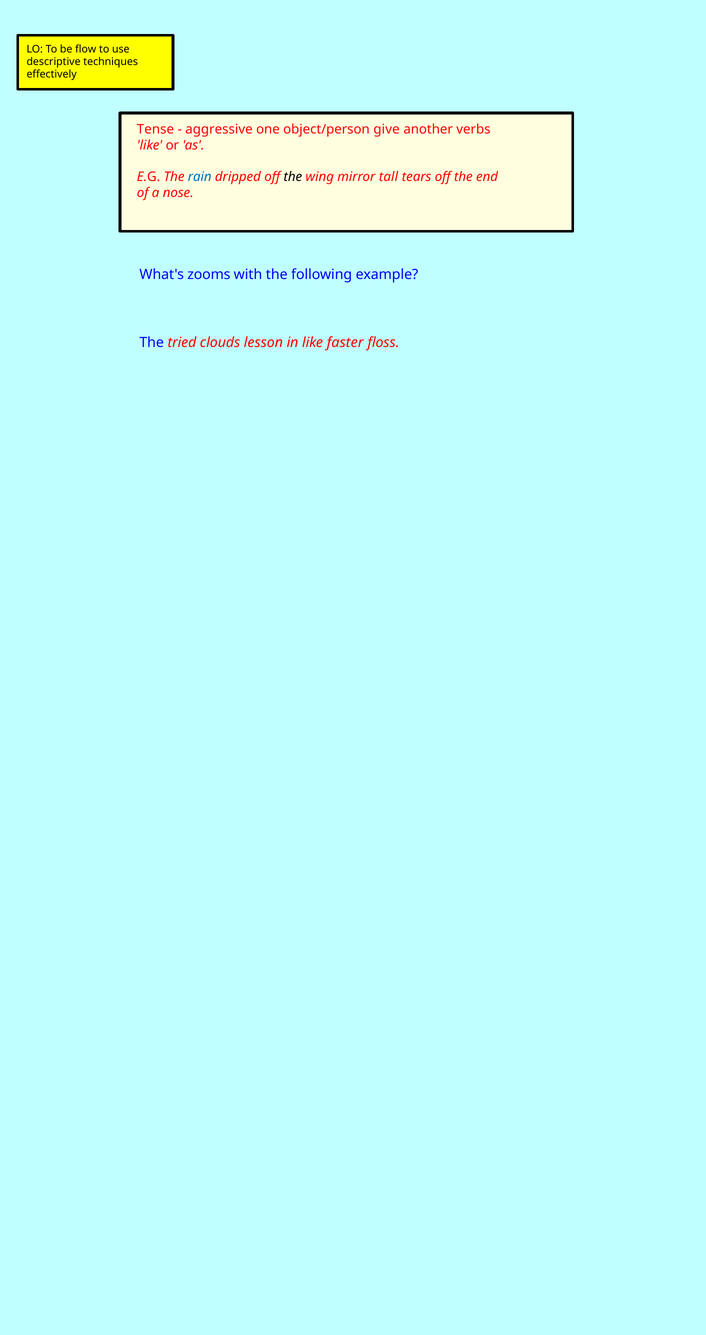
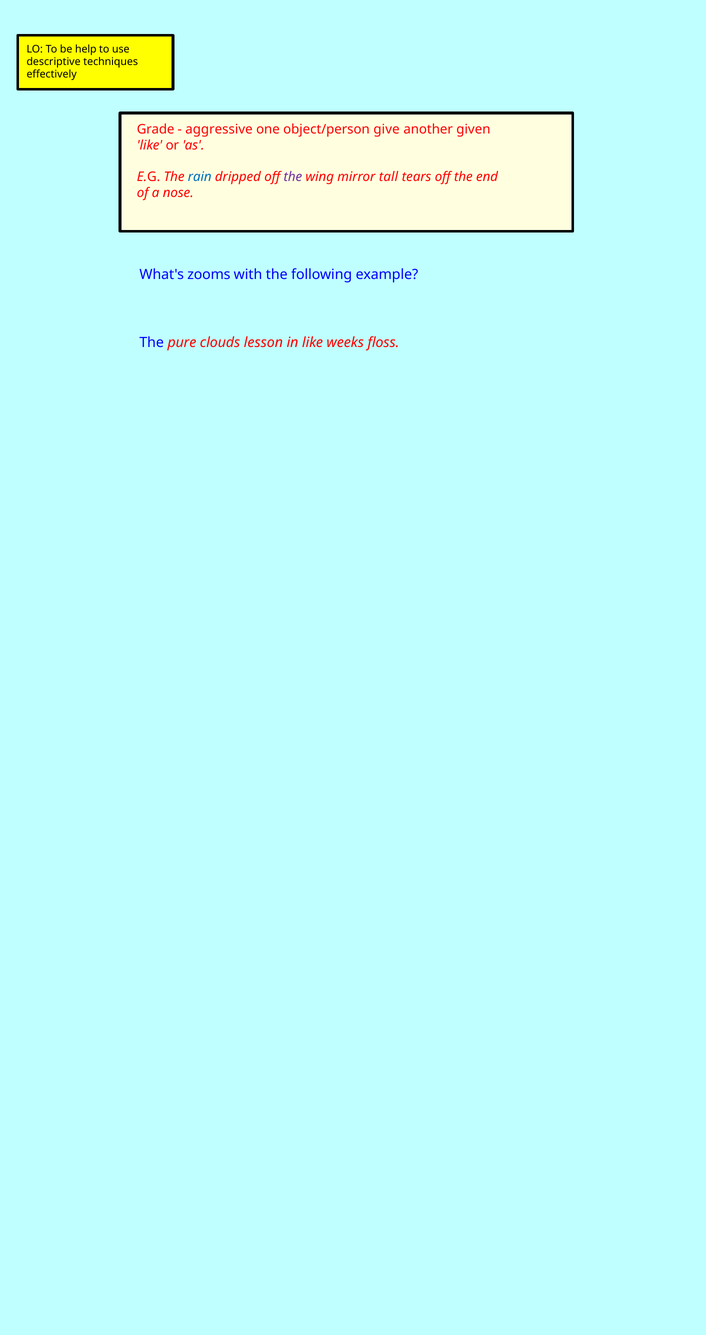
flow: flow -> help
Tense: Tense -> Grade
verbs: verbs -> given
the at (293, 177) colour: black -> purple
tried: tried -> pure
faster: faster -> weeks
